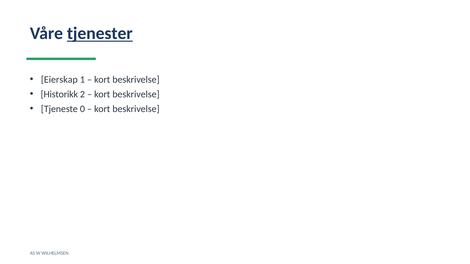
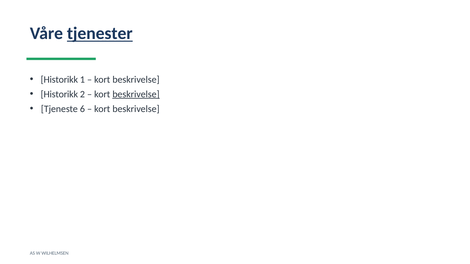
Eierskap at (59, 80): Eierskap -> Historikk
beskrivelse at (136, 94) underline: none -> present
0: 0 -> 6
